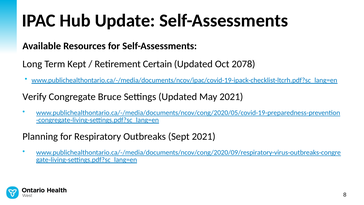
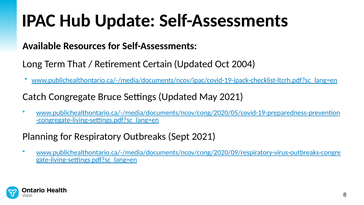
Kept: Kept -> That
2078: 2078 -> 2004
Verify: Verify -> Catch
